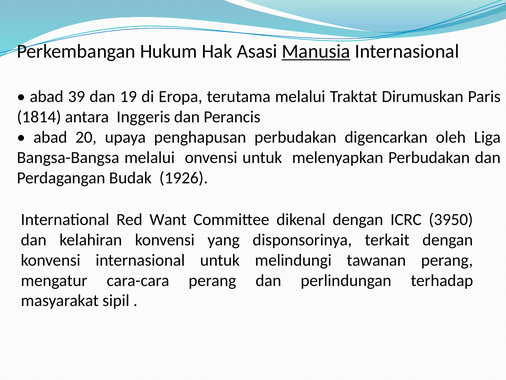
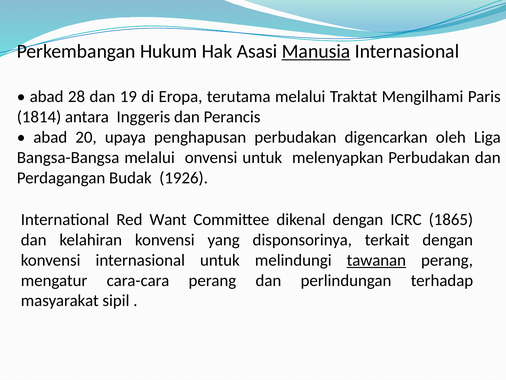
39: 39 -> 28
Dirumuskan: Dirumuskan -> Mengilhami
3950: 3950 -> 1865
tawanan underline: none -> present
